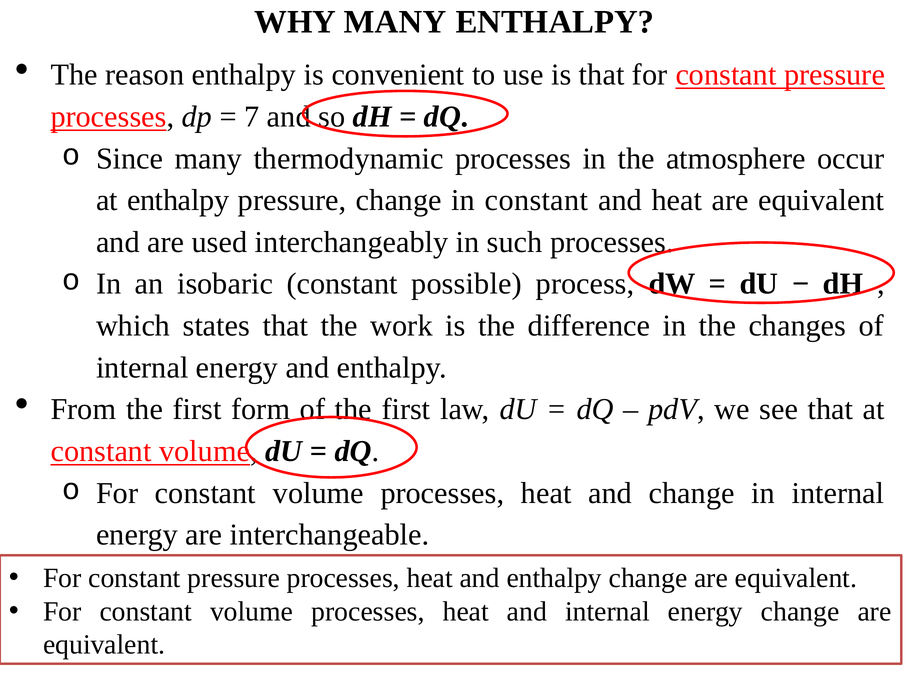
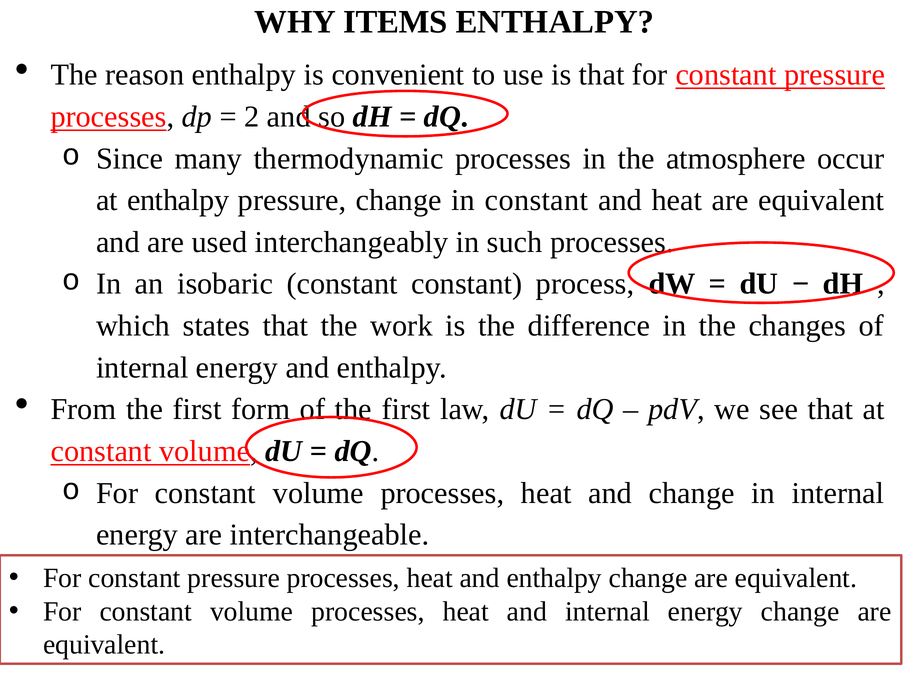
WHY MANY: MANY -> ITEMS
7: 7 -> 2
constant possible: possible -> constant
